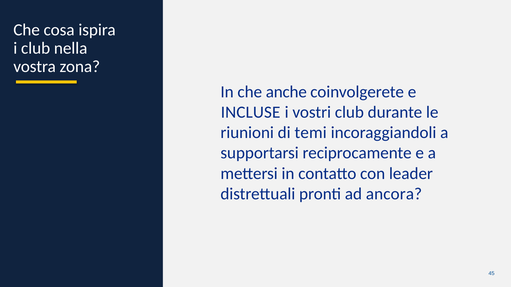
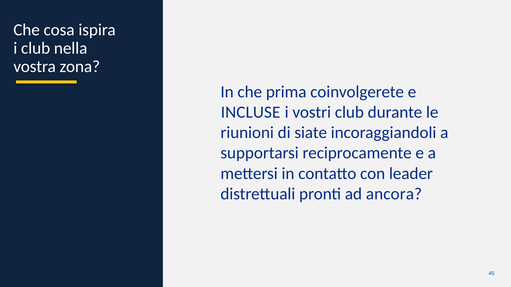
anche: anche -> prima
temi: temi -> siate
